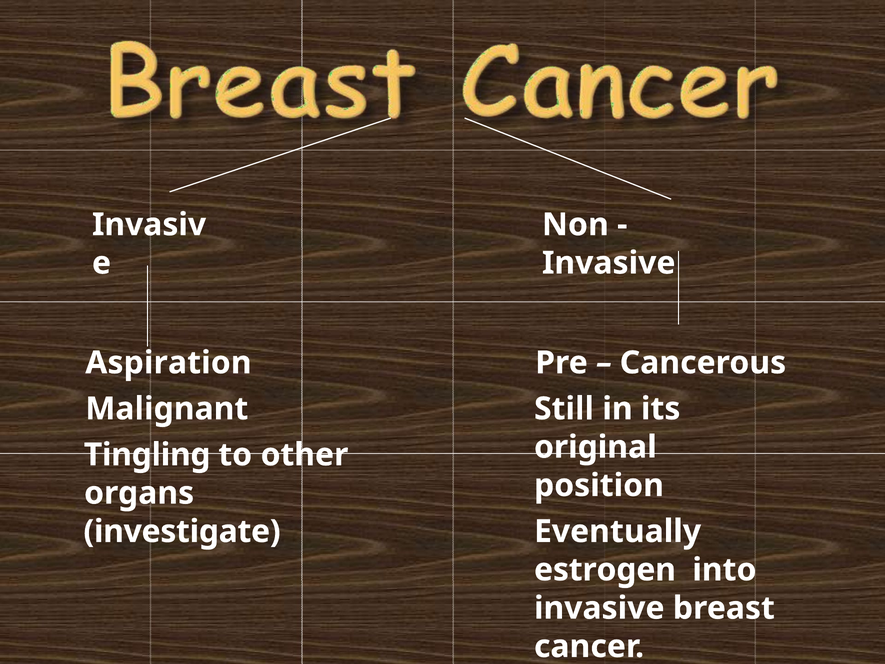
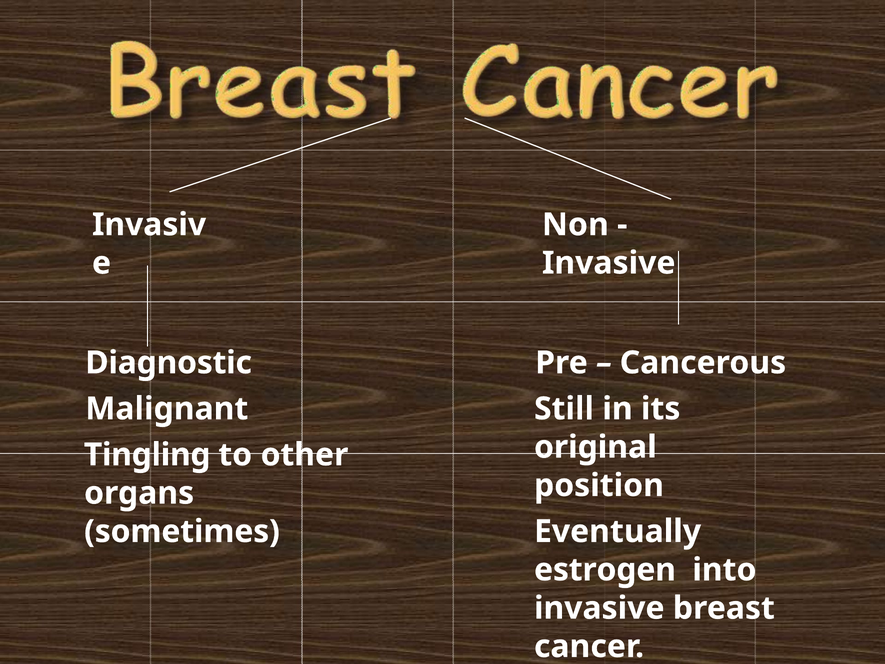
Aspiration: Aspiration -> Diagnostic
investigate: investigate -> sometimes
